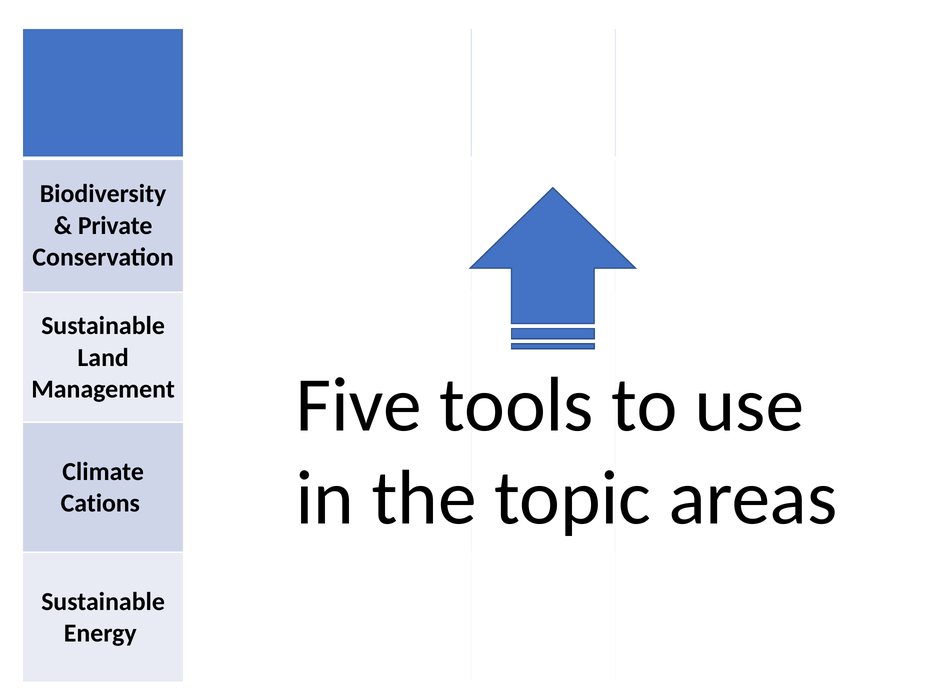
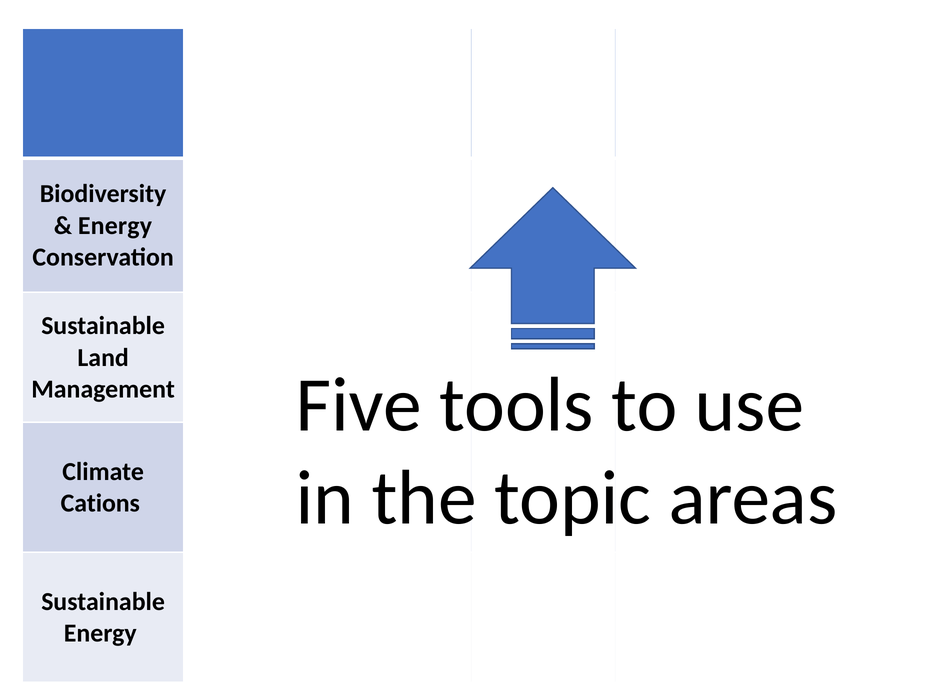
Private at (115, 225): Private -> Energy
